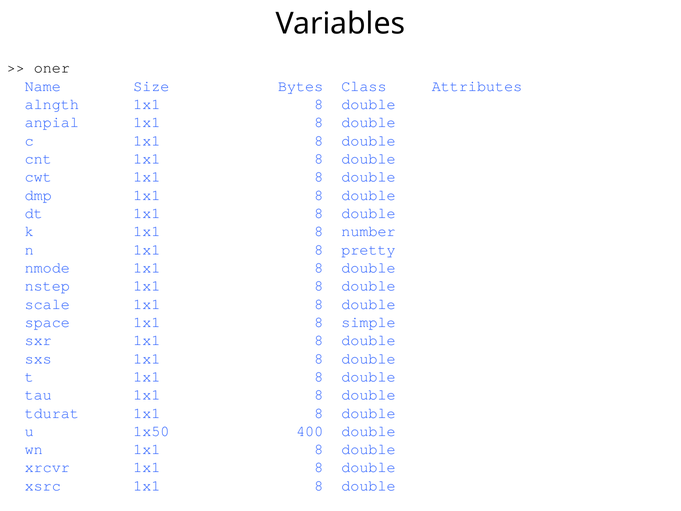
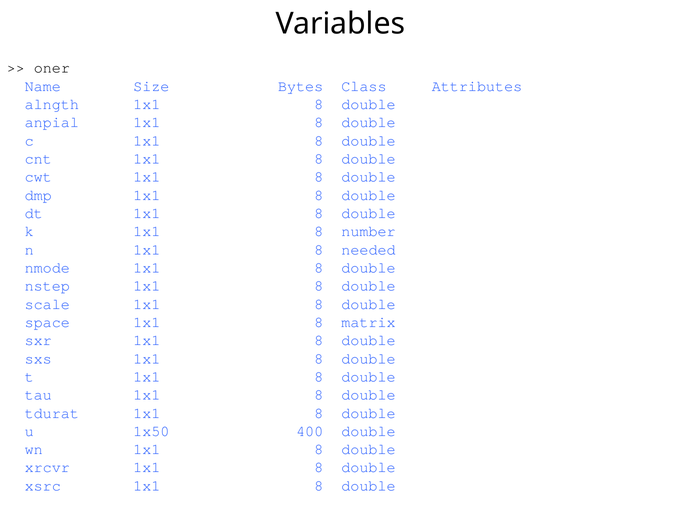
pretty: pretty -> needed
simple: simple -> matrix
